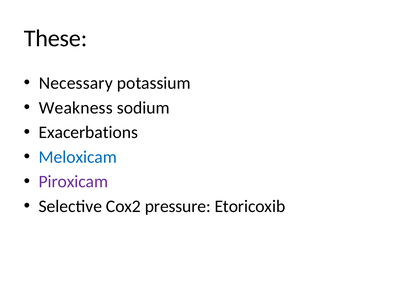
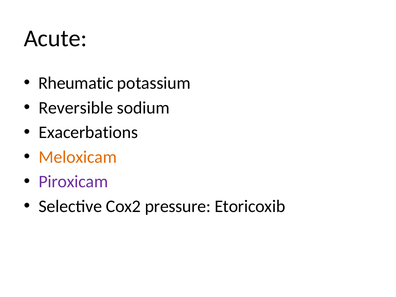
These: These -> Acute
Necessary: Necessary -> Rheumatic
Weakness: Weakness -> Reversible
Meloxicam colour: blue -> orange
